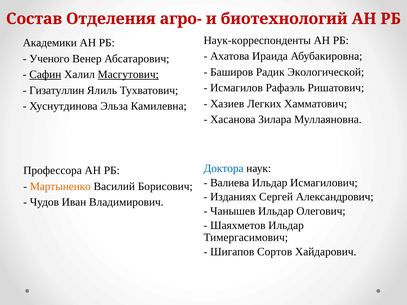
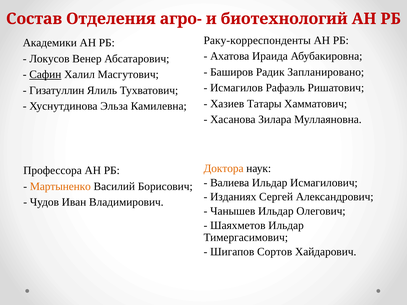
Наук-корреспонденты: Наук-корреспонденты -> Раку-корреспонденты
Ученого: Ученого -> Локусов
Экологической: Экологической -> Запланировано
Масгутович underline: present -> none
Легких: Легких -> Татары
Доктора colour: blue -> orange
